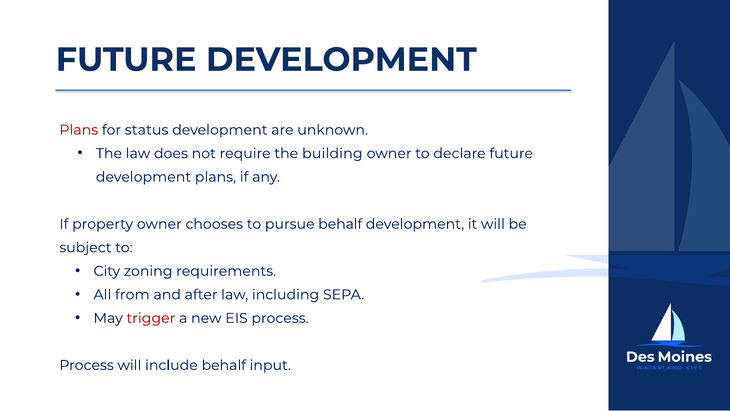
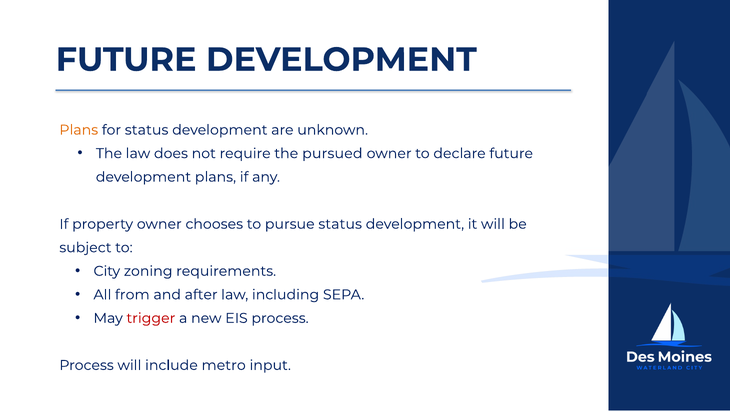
Plans at (79, 130) colour: red -> orange
building: building -> pursued
pursue behalf: behalf -> status
include behalf: behalf -> metro
